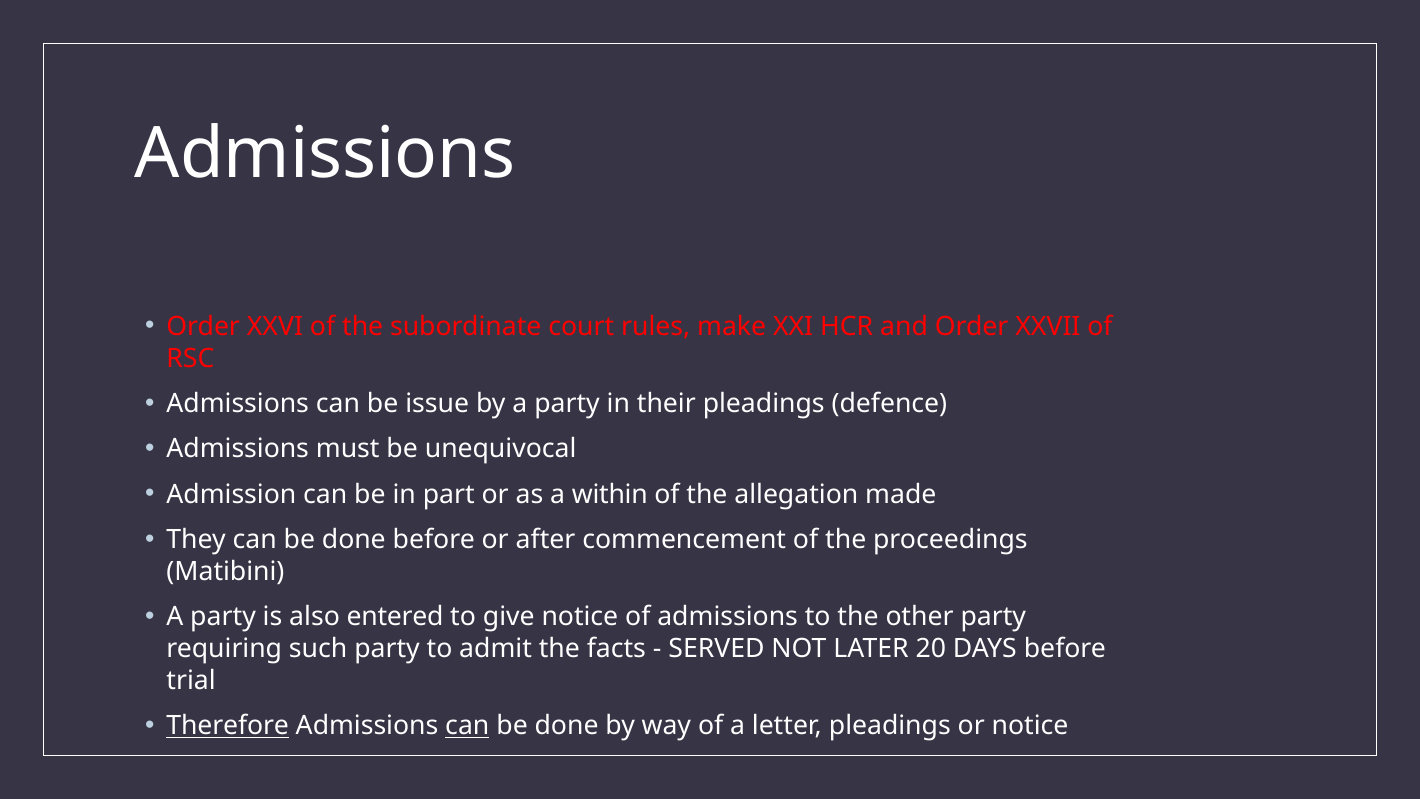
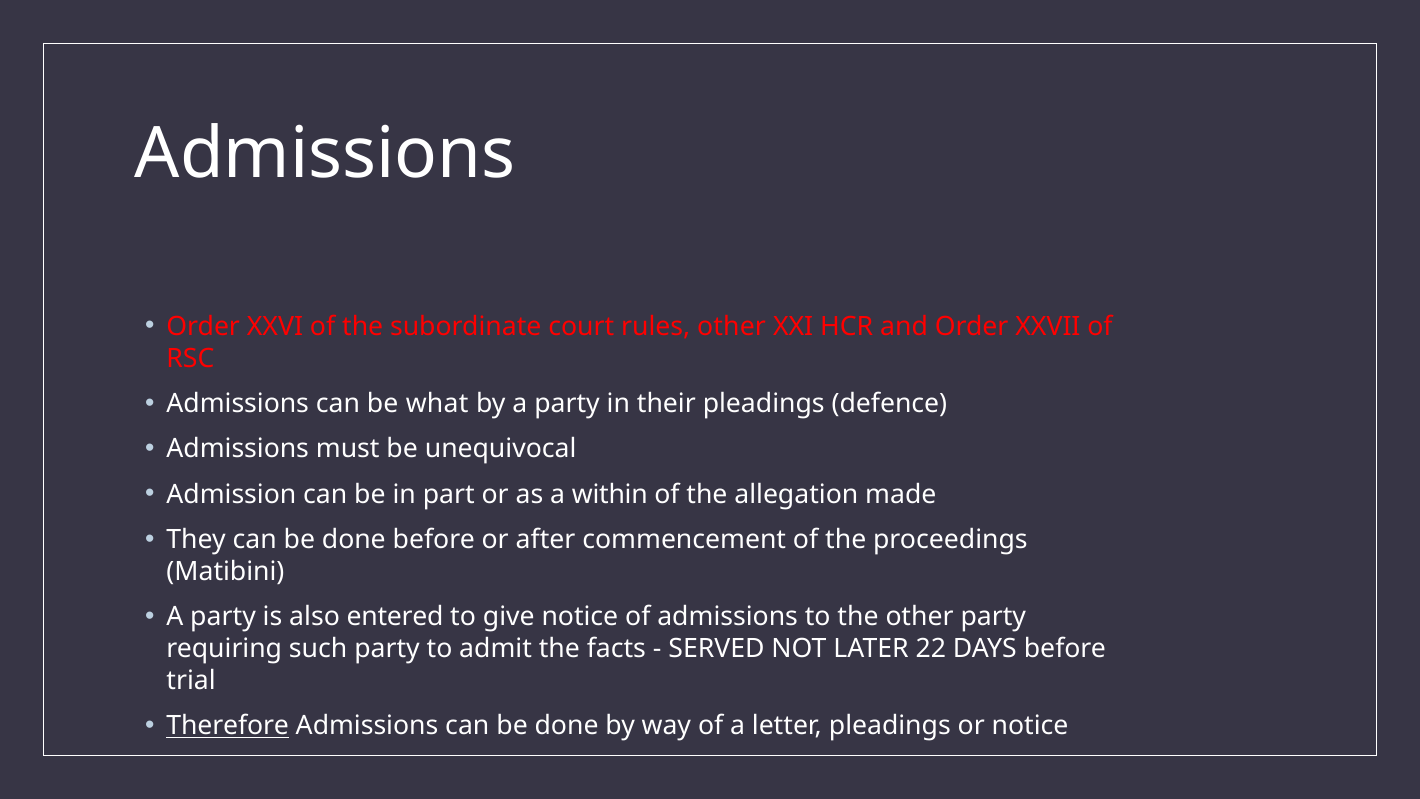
rules make: make -> other
issue: issue -> what
20: 20 -> 22
can at (467, 726) underline: present -> none
